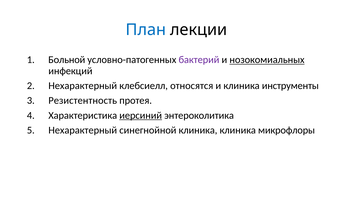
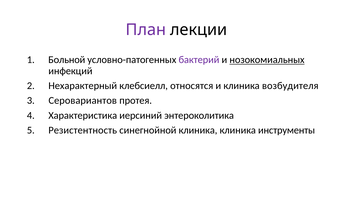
План colour: blue -> purple
инструменты: инструменты -> возбудителя
Резистентность: Резистентность -> Серовариантов
иерсиний underline: present -> none
Нехарактерный at (83, 130): Нехарактерный -> Резистентность
микрофлоры: микрофлоры -> инструменты
